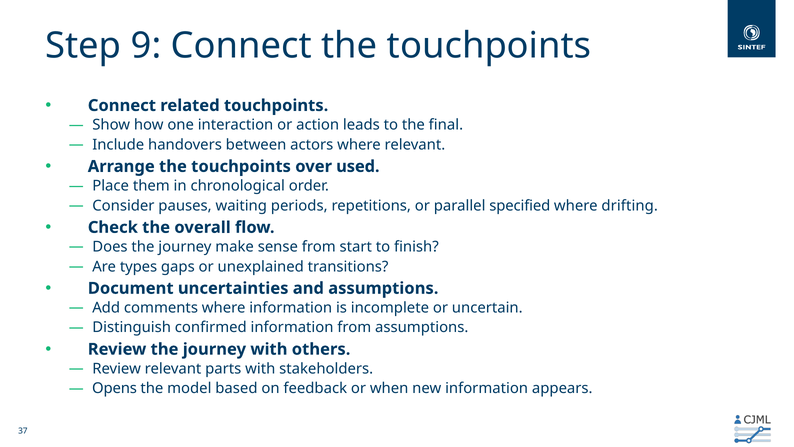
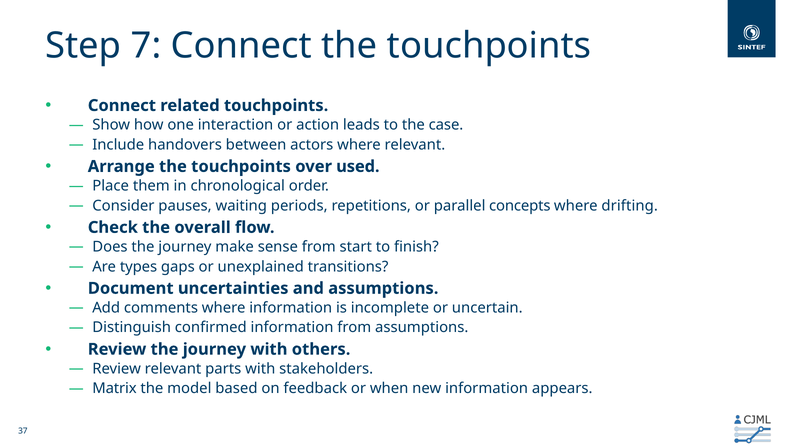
9: 9 -> 7
final: final -> case
specified: specified -> concepts
Opens: Opens -> Matrix
